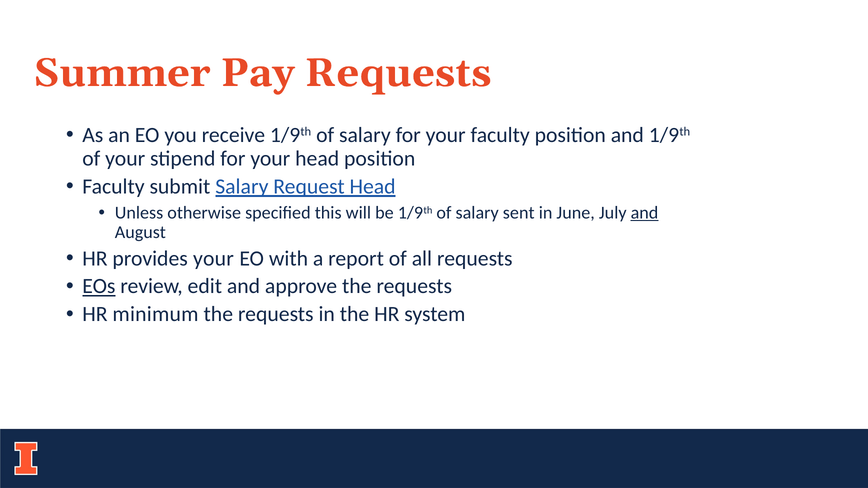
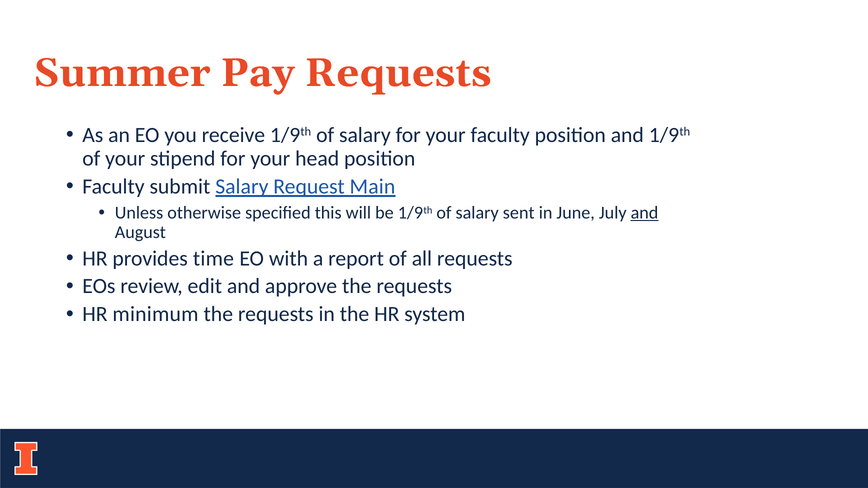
Request Head: Head -> Main
provides your: your -> time
EOs underline: present -> none
